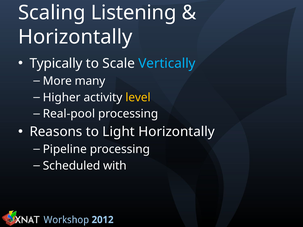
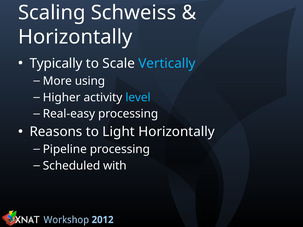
Listening: Listening -> Schweiss
many: many -> using
level colour: yellow -> light blue
Real-pool: Real-pool -> Real-easy
